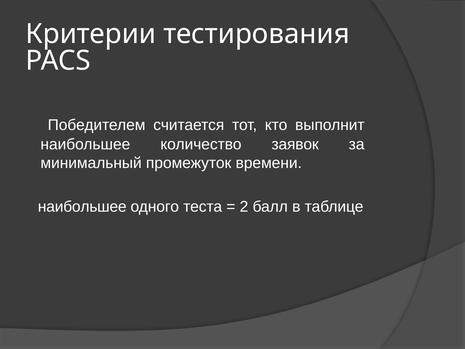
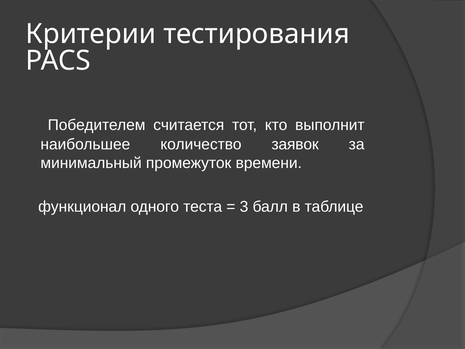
наибольшее at (82, 206): наибольшее -> функционал
2: 2 -> 3
